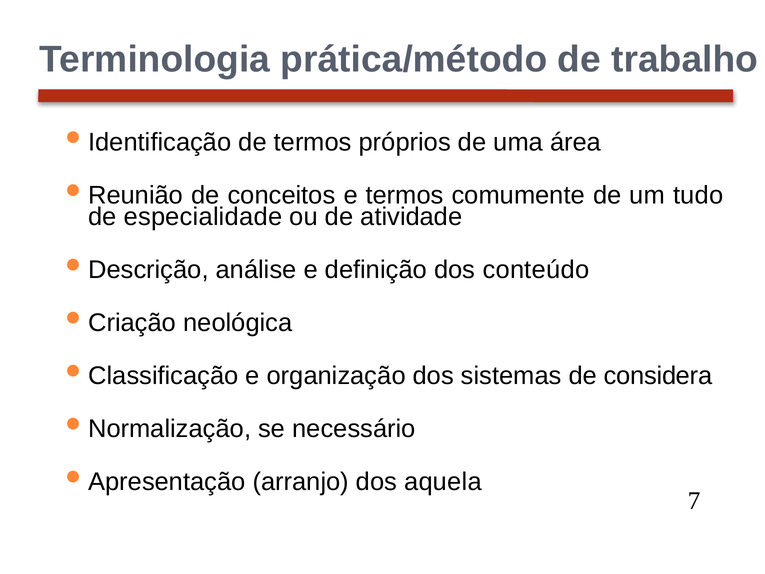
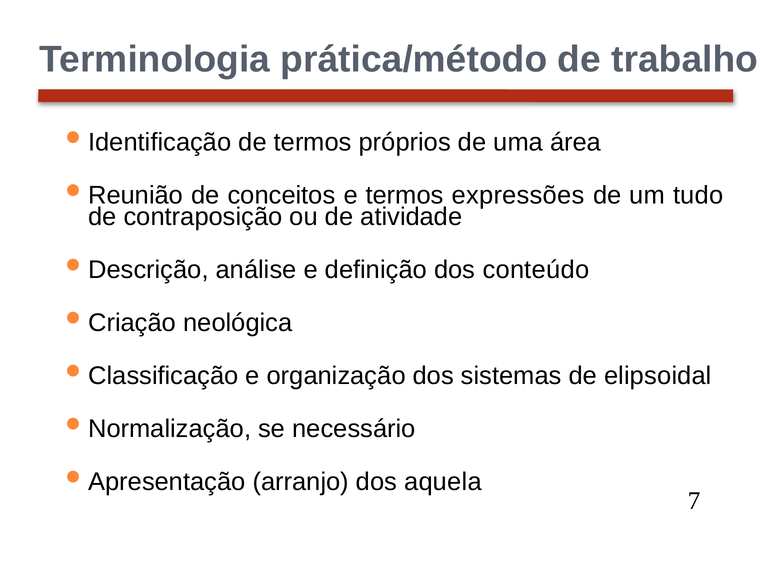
comumente: comumente -> expressões
especialidade: especialidade -> contraposição
considera: considera -> elipsoidal
